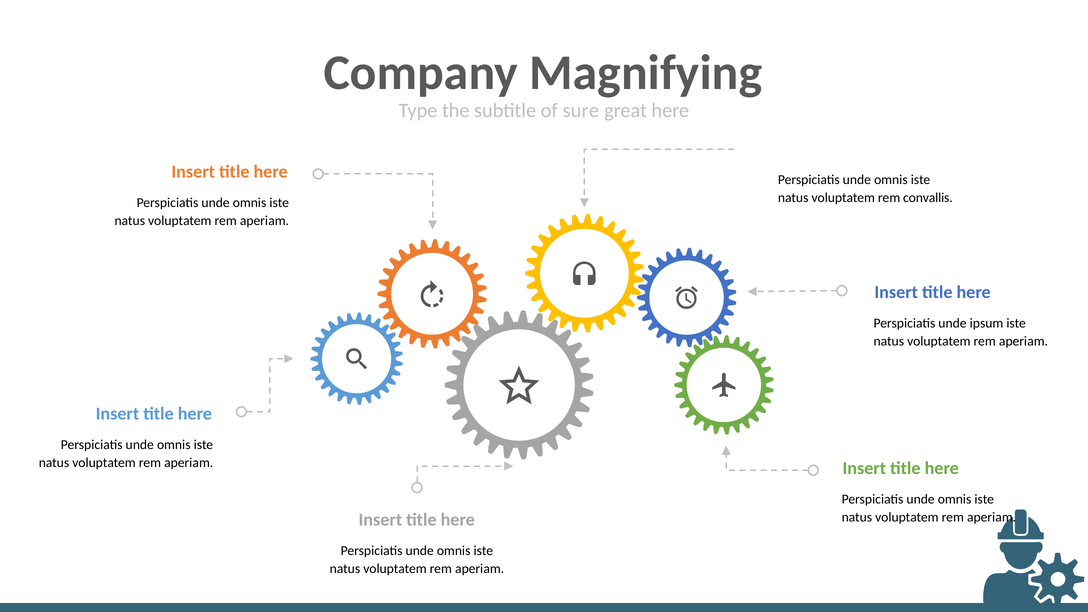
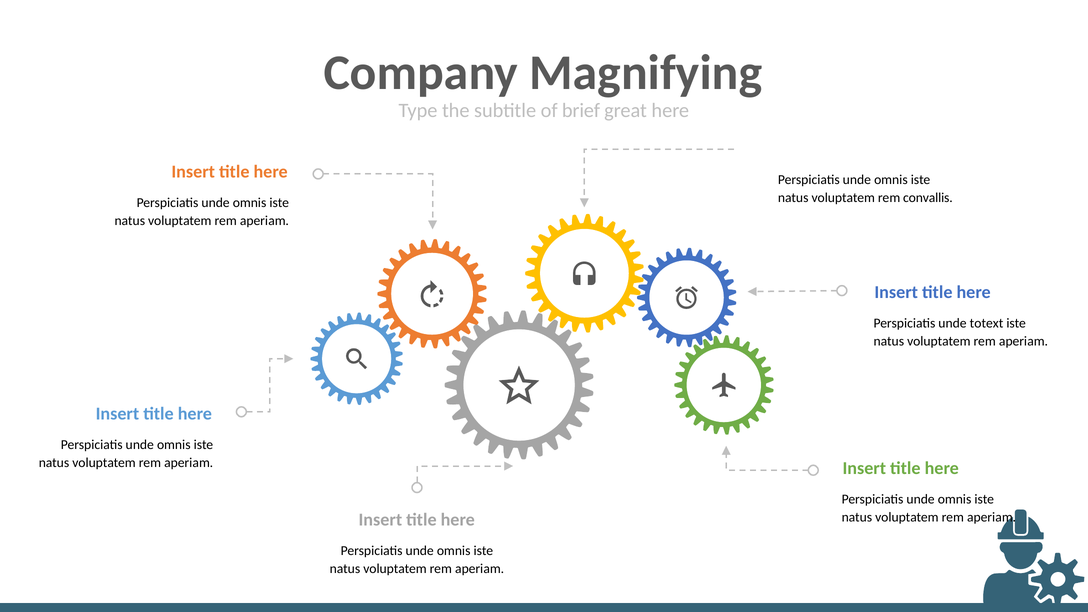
sure: sure -> brief
ipsum: ipsum -> totext
